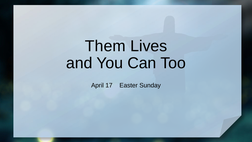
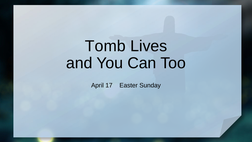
Them: Them -> Tomb
